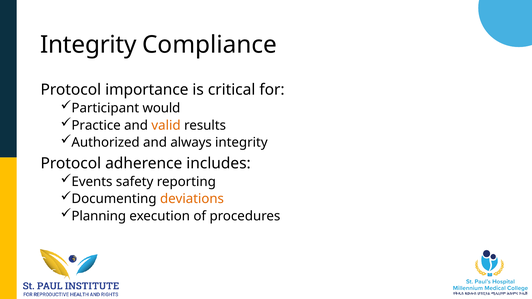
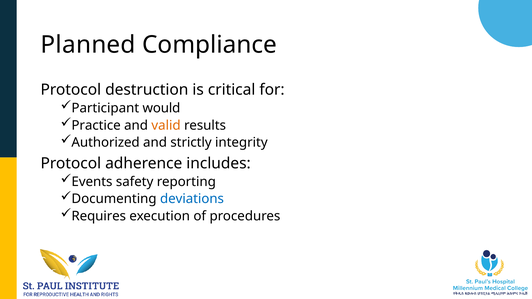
Integrity at (88, 45): Integrity -> Planned
importance: importance -> destruction
always: always -> strictly
deviations colour: orange -> blue
Planning: Planning -> Requires
